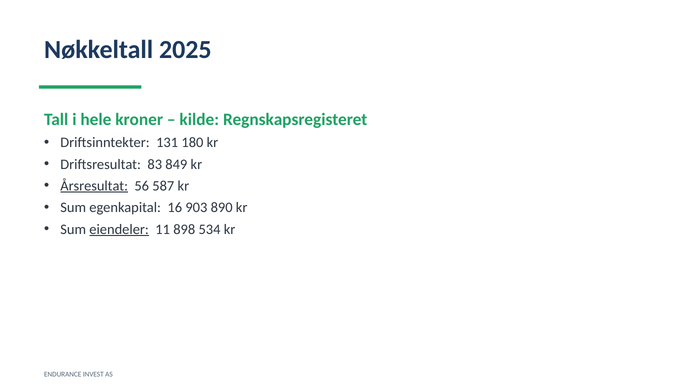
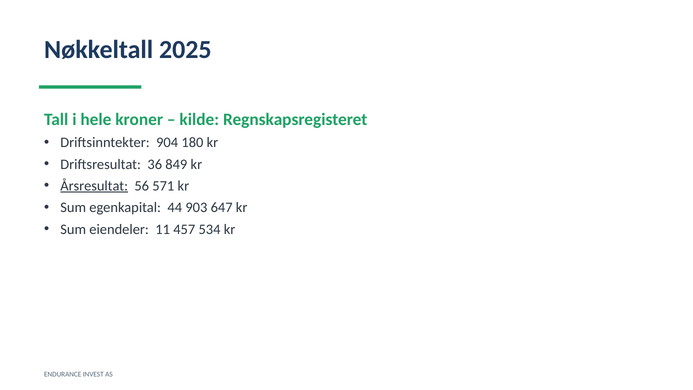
131: 131 -> 904
83: 83 -> 36
587: 587 -> 571
16: 16 -> 44
890: 890 -> 647
eiendeler underline: present -> none
898: 898 -> 457
